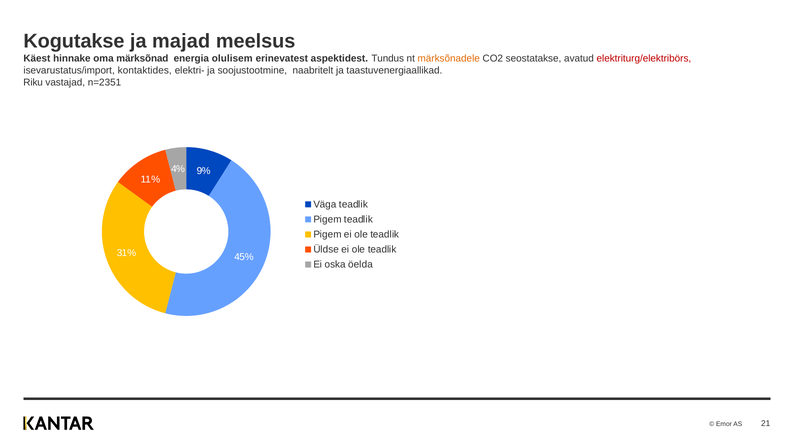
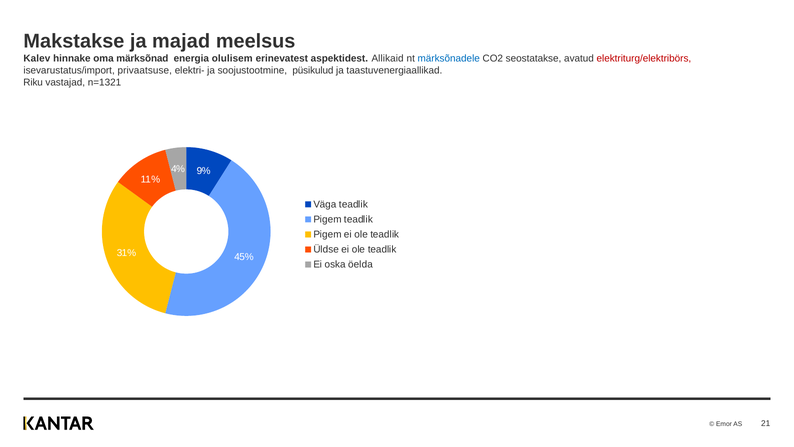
Kogutakse: Kogutakse -> Makstakse
Käest: Käest -> Kalev
Tundus: Tundus -> Allikaid
märksõnadele colour: orange -> blue
kontaktides: kontaktides -> privaatsuse
naabritelt: naabritelt -> püsikulud
n=2351: n=2351 -> n=1321
